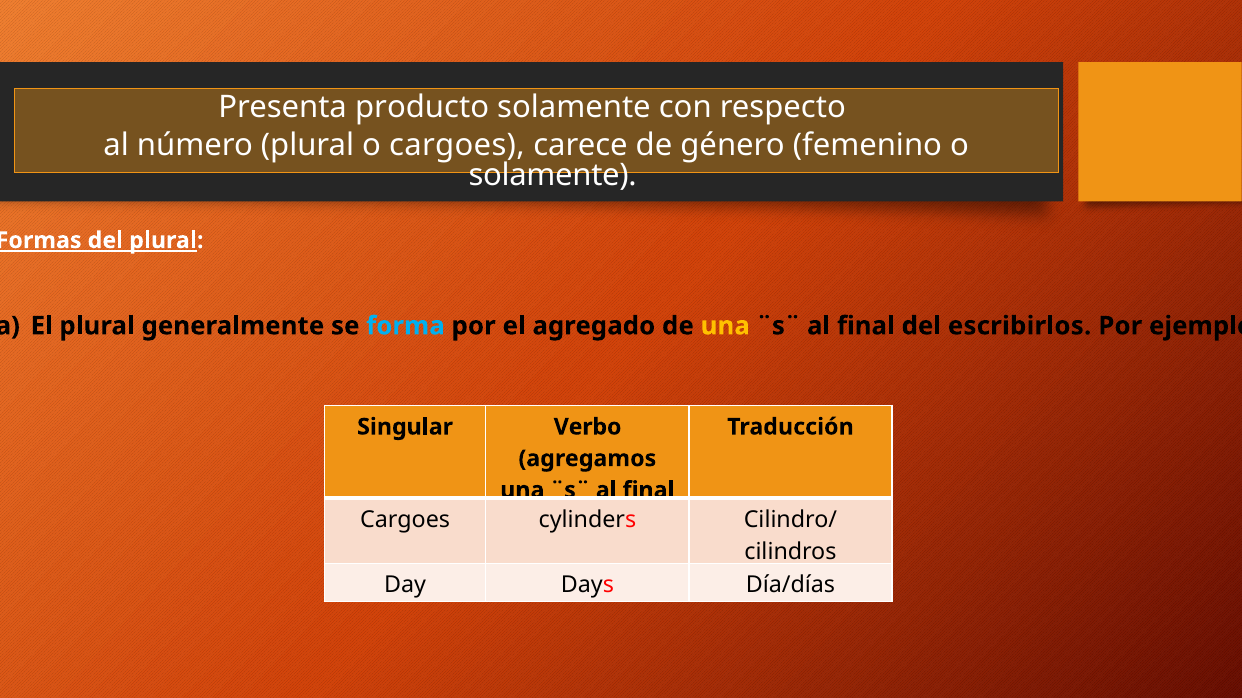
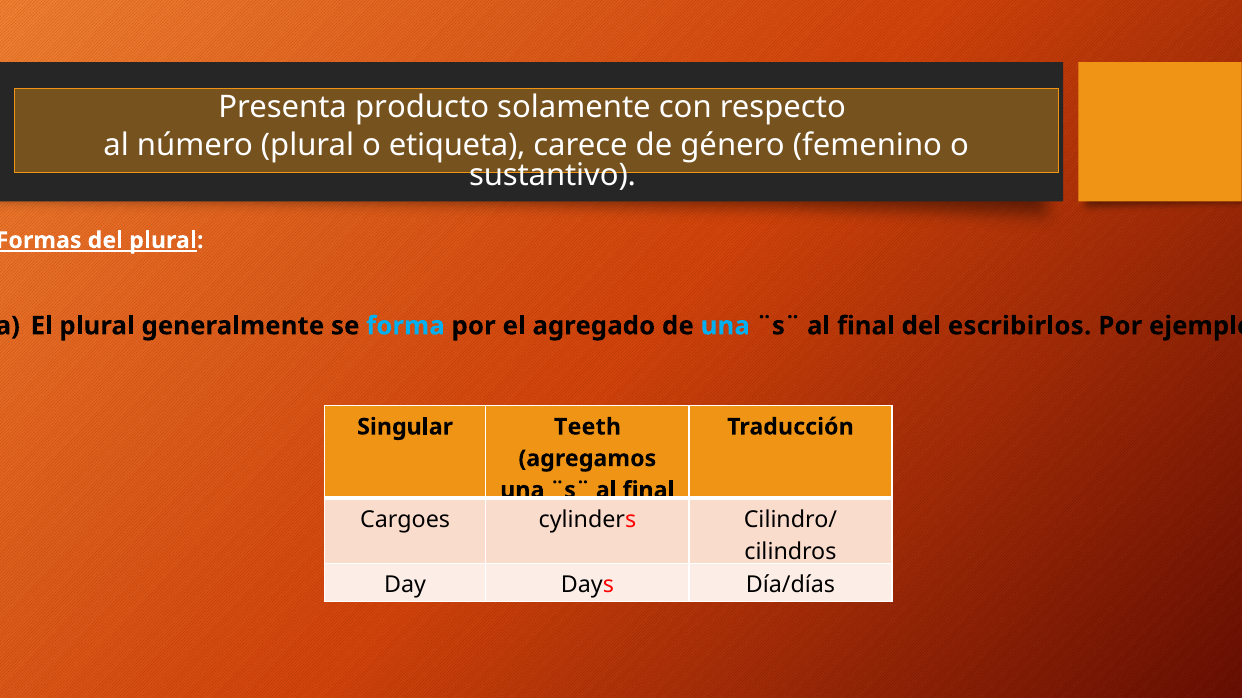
o cargoes: cargoes -> etiqueta
solamente at (553, 176): solamente -> sustantivo
una at (725, 326) colour: yellow -> light blue
Verbo: Verbo -> Teeth
